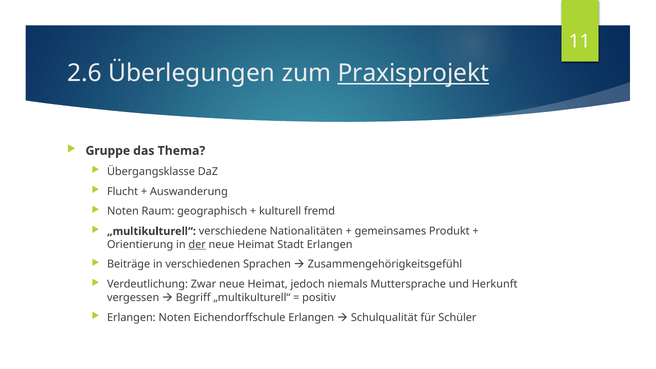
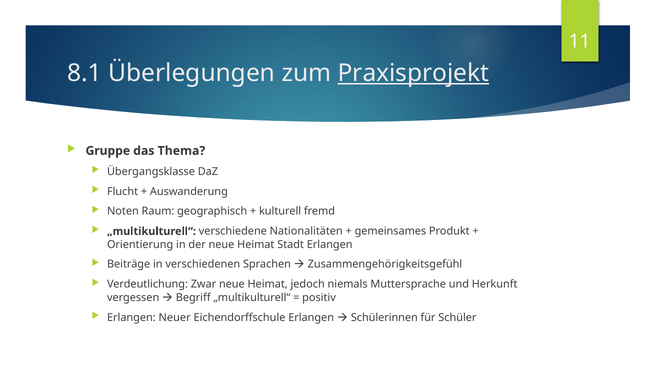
2.6: 2.6 -> 8.1
der underline: present -> none
Erlangen Noten: Noten -> Neuer
Schulqualität: Schulqualität -> Schülerinnen
